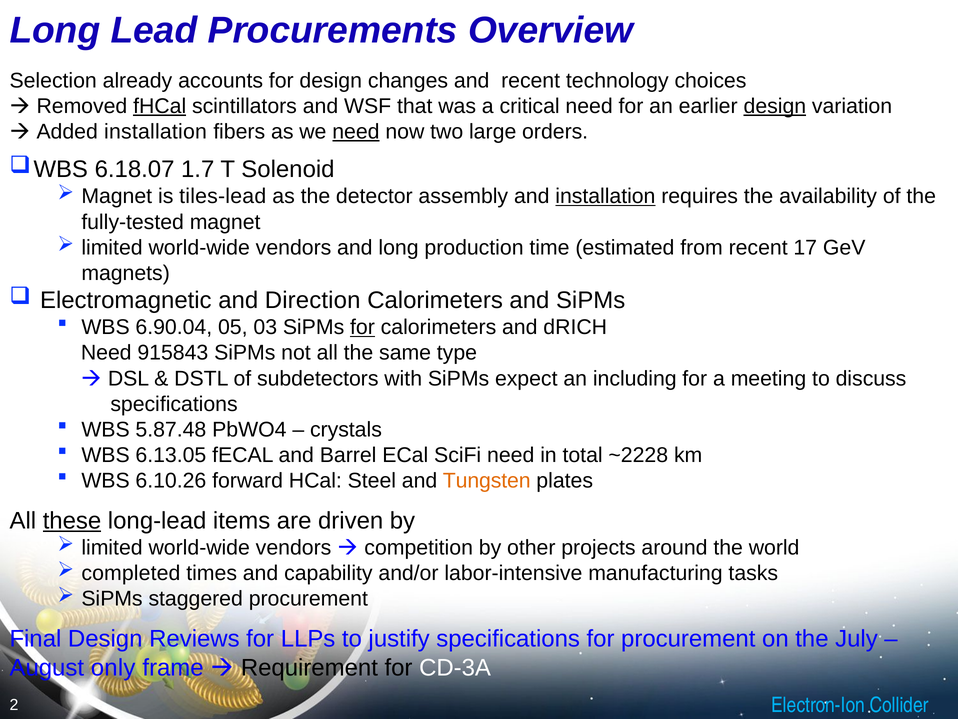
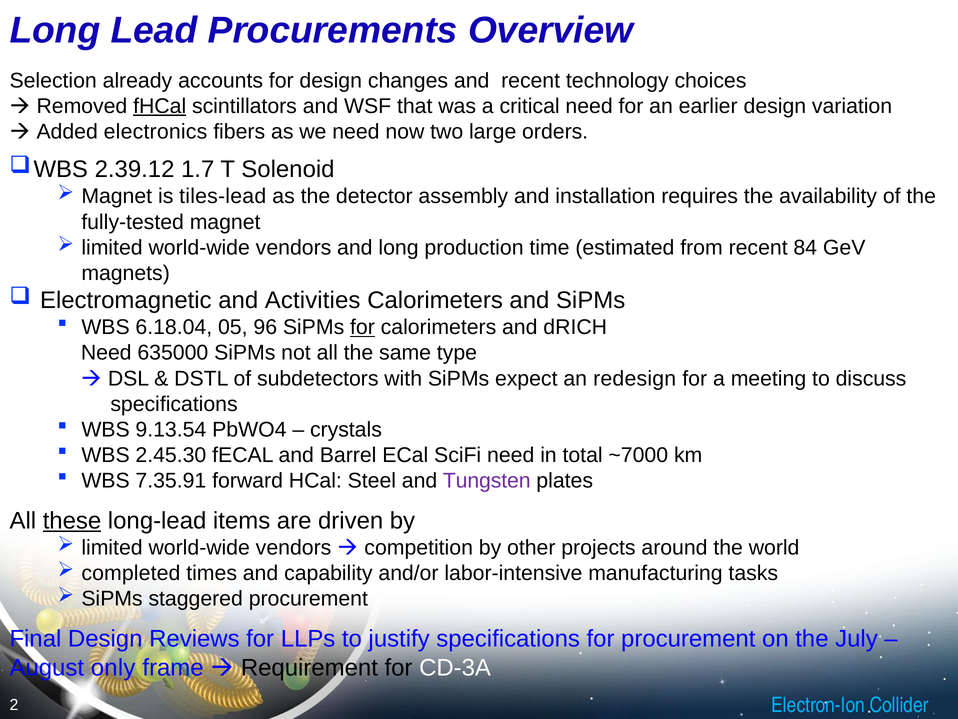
design at (775, 106) underline: present -> none
Added installation: installation -> electronics
need at (356, 132) underline: present -> none
6.18.07: 6.18.07 -> 2.39.12
installation at (605, 196) underline: present -> none
17: 17 -> 84
Direction: Direction -> Activities
6.90.04: 6.90.04 -> 6.18.04
03: 03 -> 96
915843: 915843 -> 635000
including: including -> redesign
5.87.48: 5.87.48 -> 9.13.54
6.13.05: 6.13.05 -> 2.45.30
~2228: ~2228 -> ~7000
6.10.26: 6.10.26 -> 7.35.91
Tungsten colour: orange -> purple
